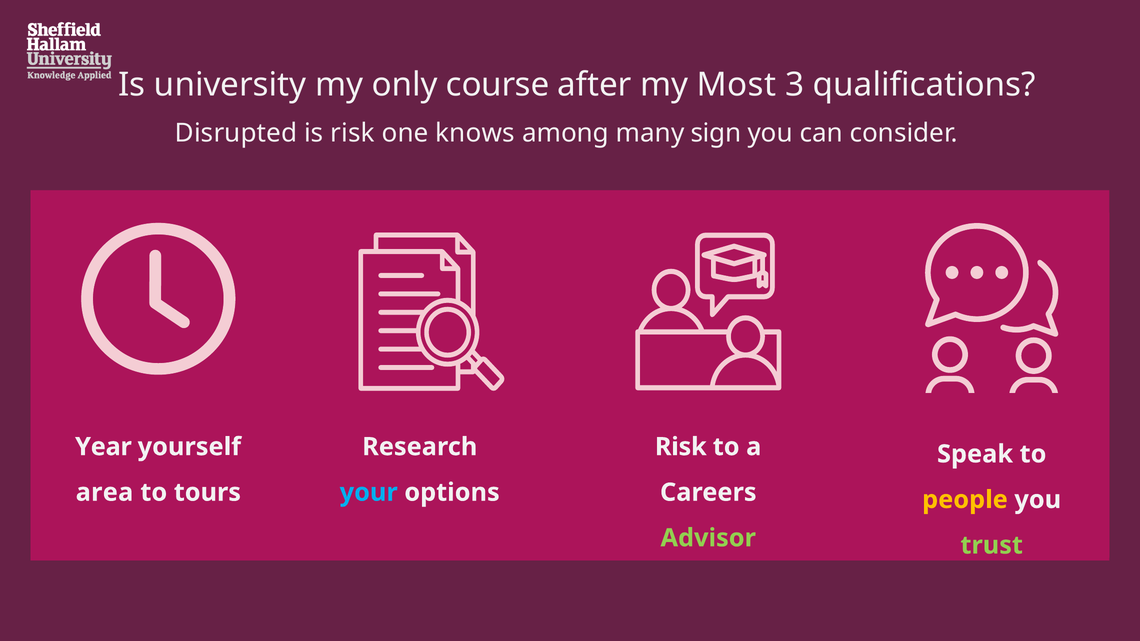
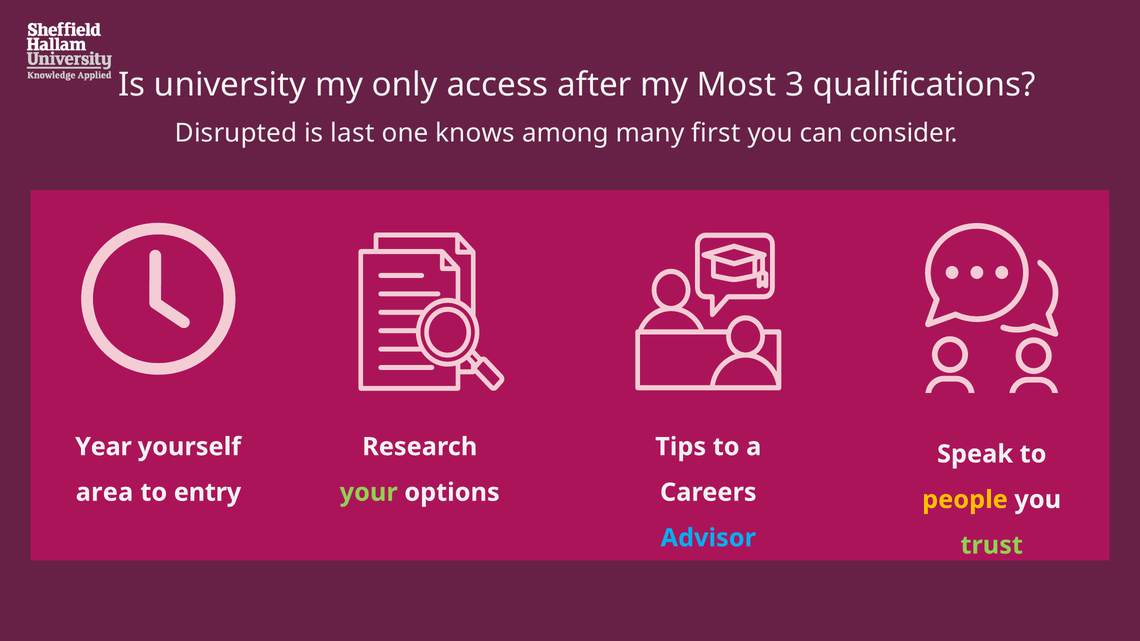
course: course -> access
is risk: risk -> last
sign: sign -> first
Risk at (681, 447): Risk -> Tips
tours: tours -> entry
your colour: light blue -> light green
Advisor colour: light green -> light blue
